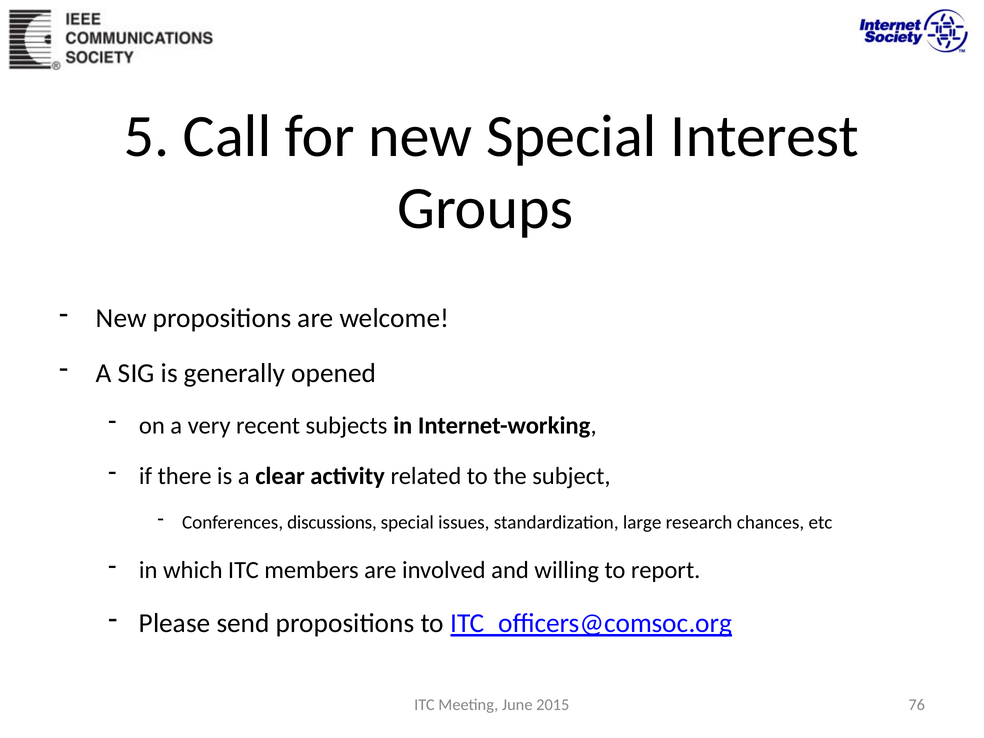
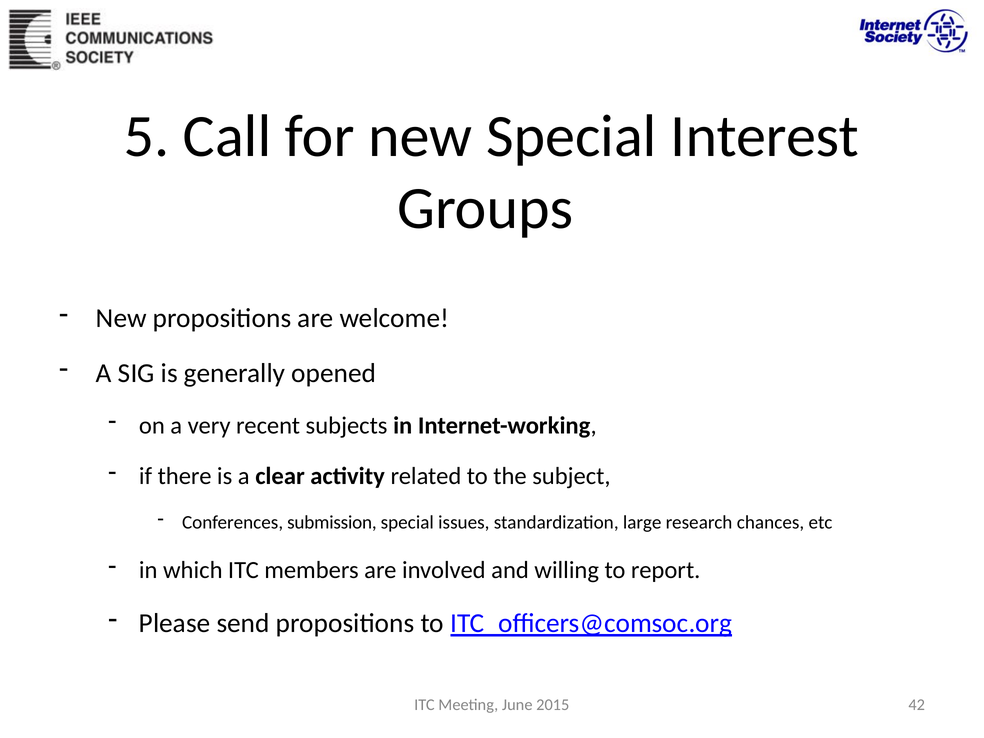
discussions: discussions -> submission
76: 76 -> 42
